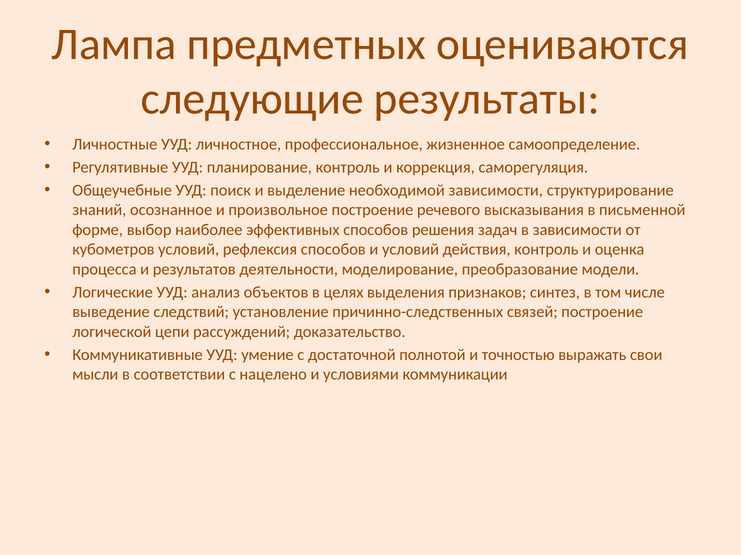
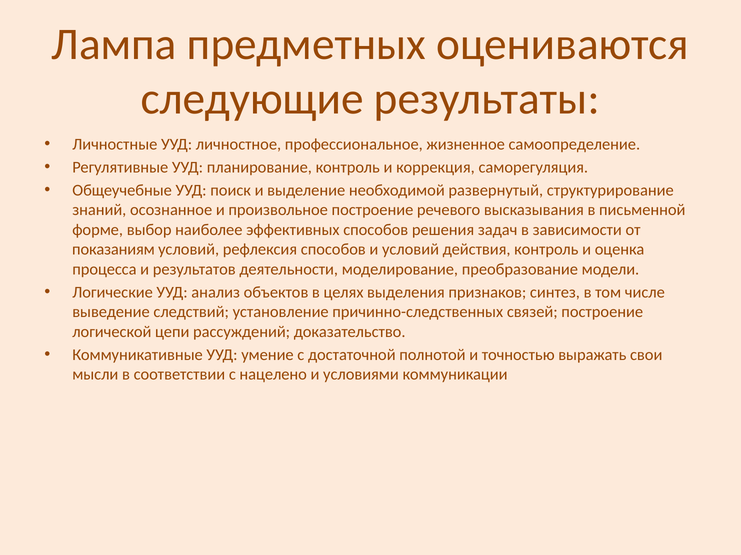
необходимой зависимости: зависимости -> развернутый
кубометров: кубометров -> показаниям
